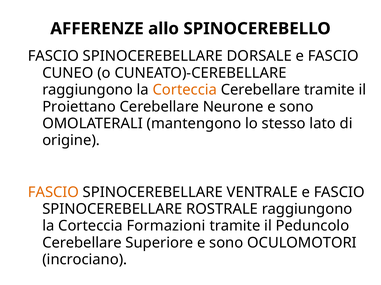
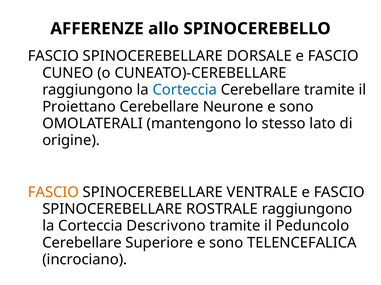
Corteccia at (185, 90) colour: orange -> blue
Formazioni: Formazioni -> Descrivono
OCULOMOTORI: OCULOMOTORI -> TELENCEFALICA
